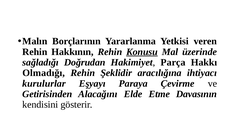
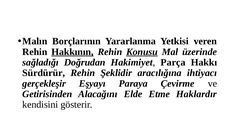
Hakkının underline: none -> present
Olmadığı: Olmadığı -> Sürdürür
kurulurlar: kurulurlar -> gerçekleşir
Davasının: Davasının -> Haklardır
